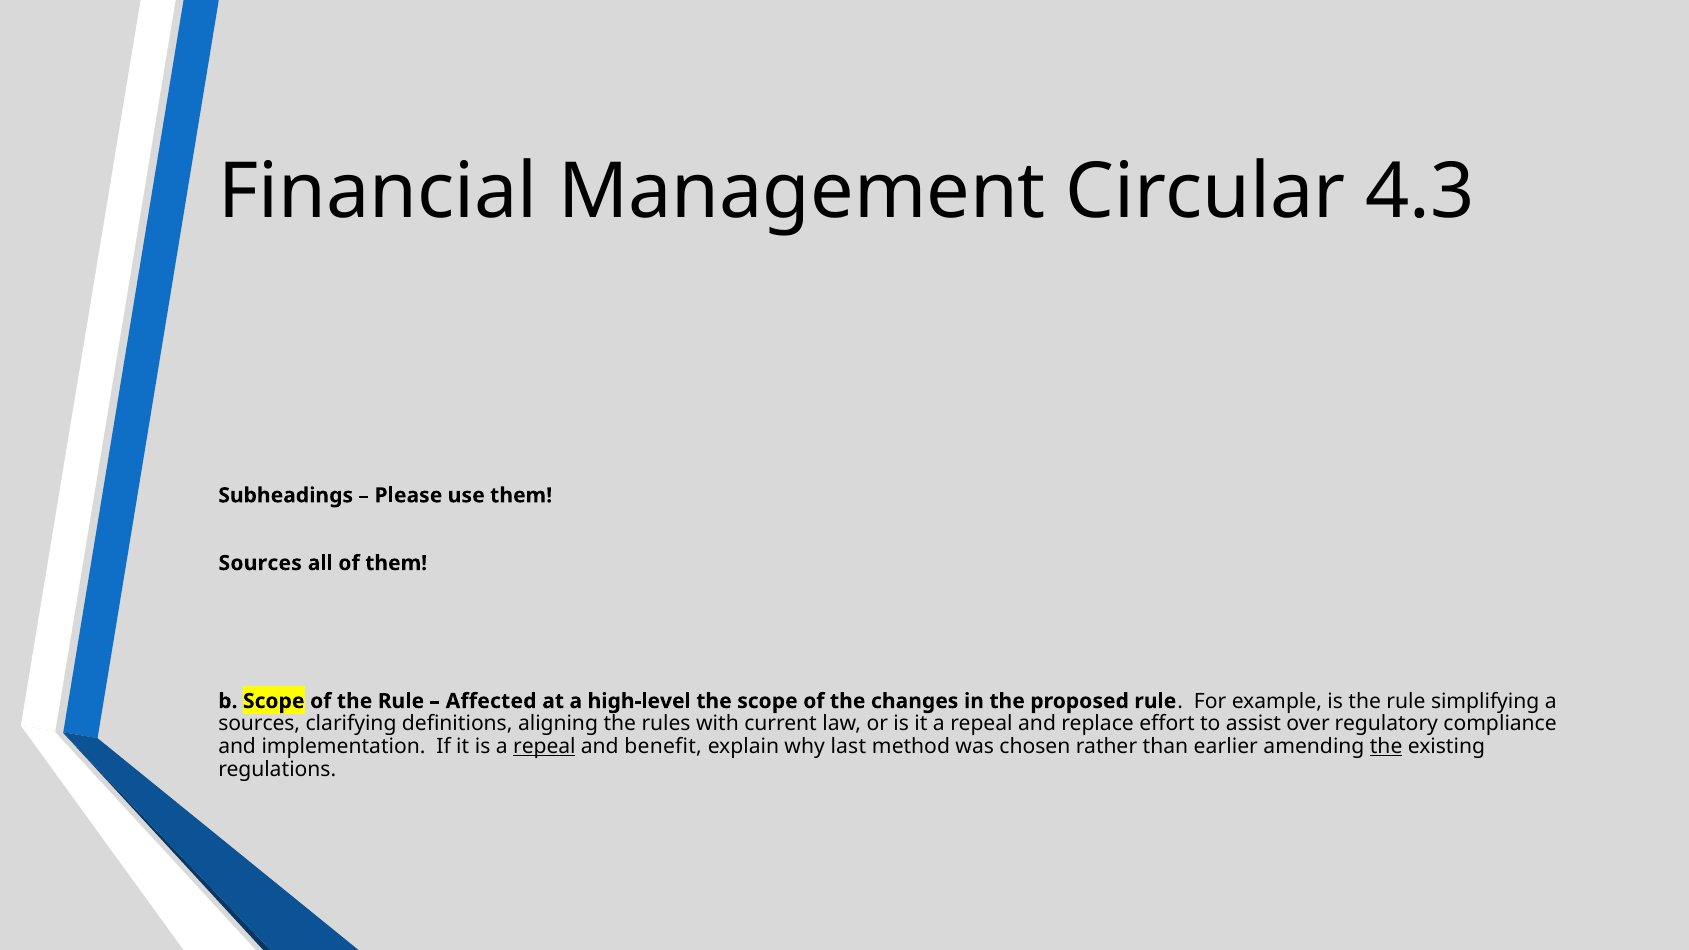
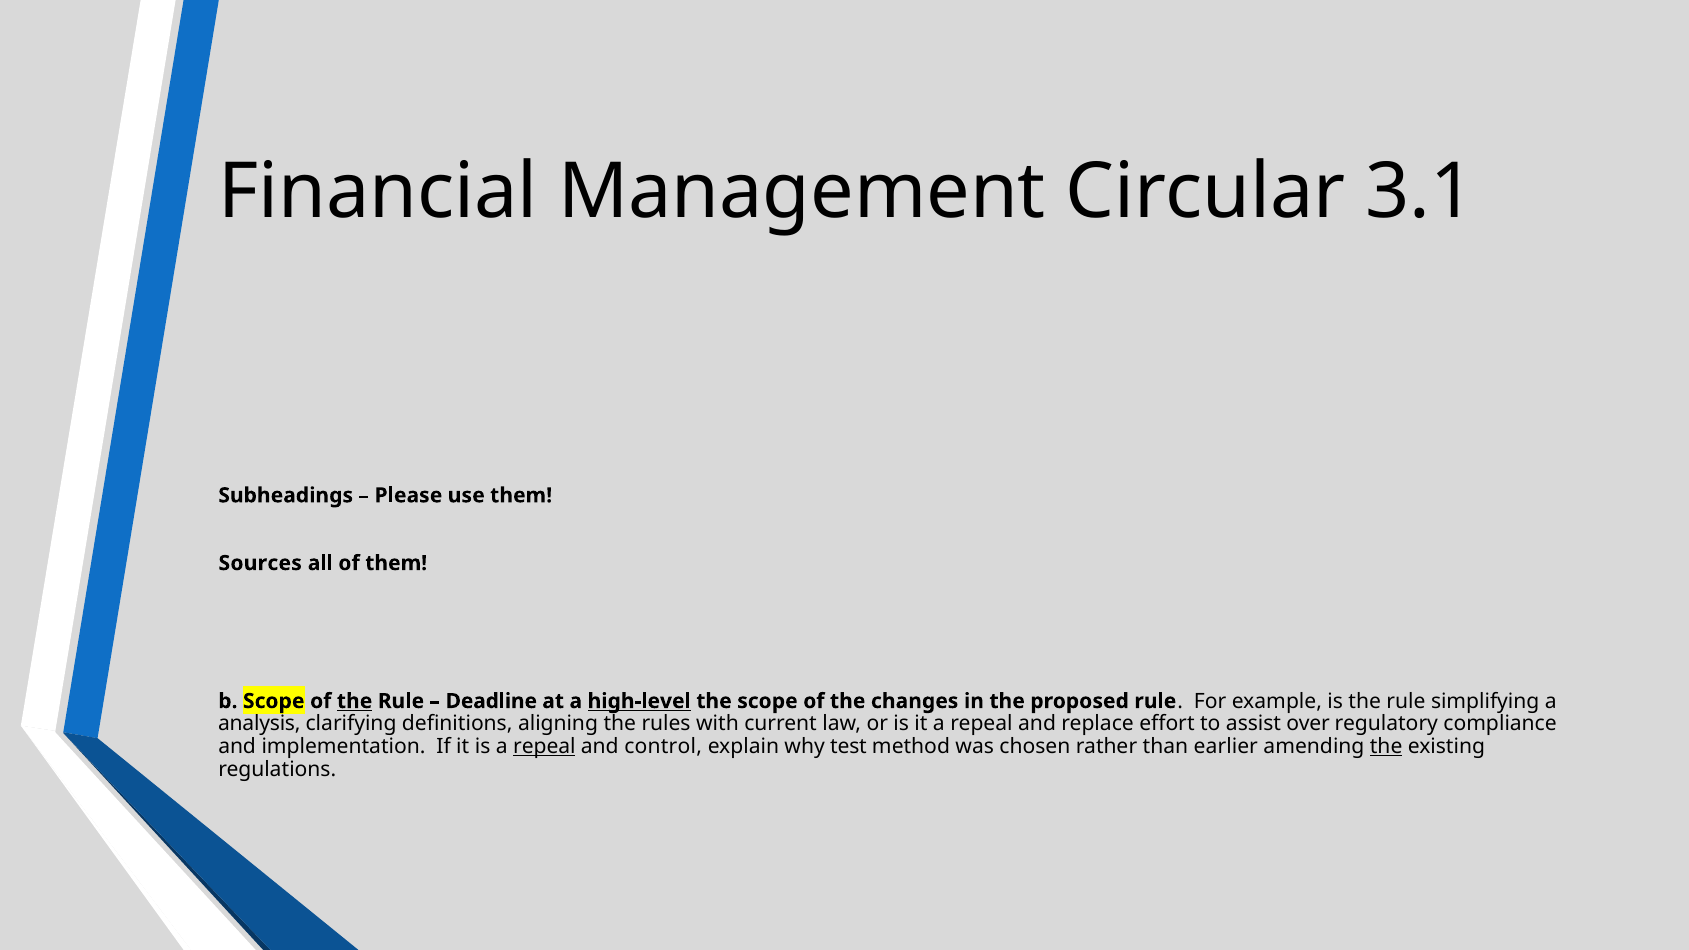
4.3: 4.3 -> 3.1
the at (355, 701) underline: none -> present
Affected: Affected -> Deadline
high-level underline: none -> present
sources at (259, 724): sources -> analysis
benefit: benefit -> control
last: last -> test
